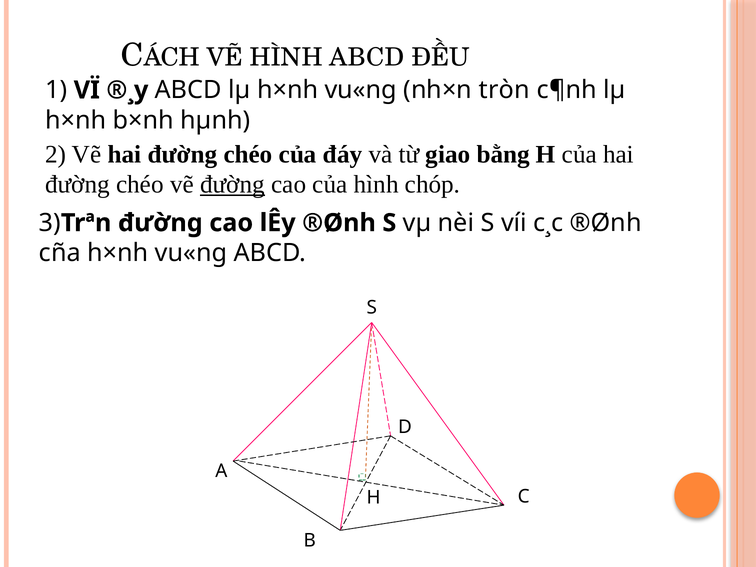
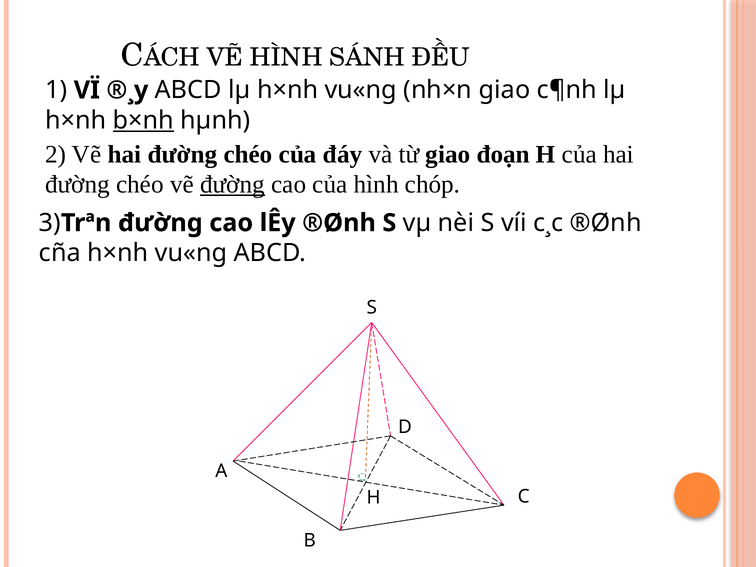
HÌNH ABCD: ABCD -> SÁNH
nh×n tròn: tròn -> giao
b×nh underline: none -> present
bằng: bằng -> đoạn
